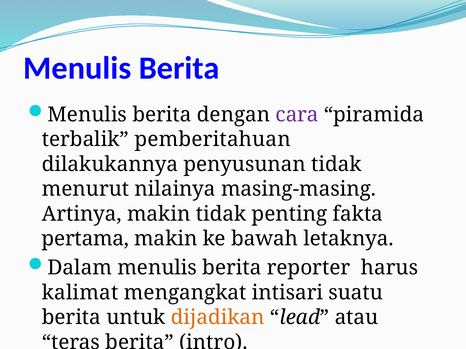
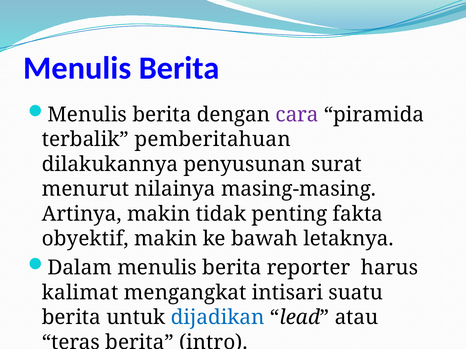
penyusunan tidak: tidak -> surat
pertama: pertama -> obyektif
dijadikan colour: orange -> blue
